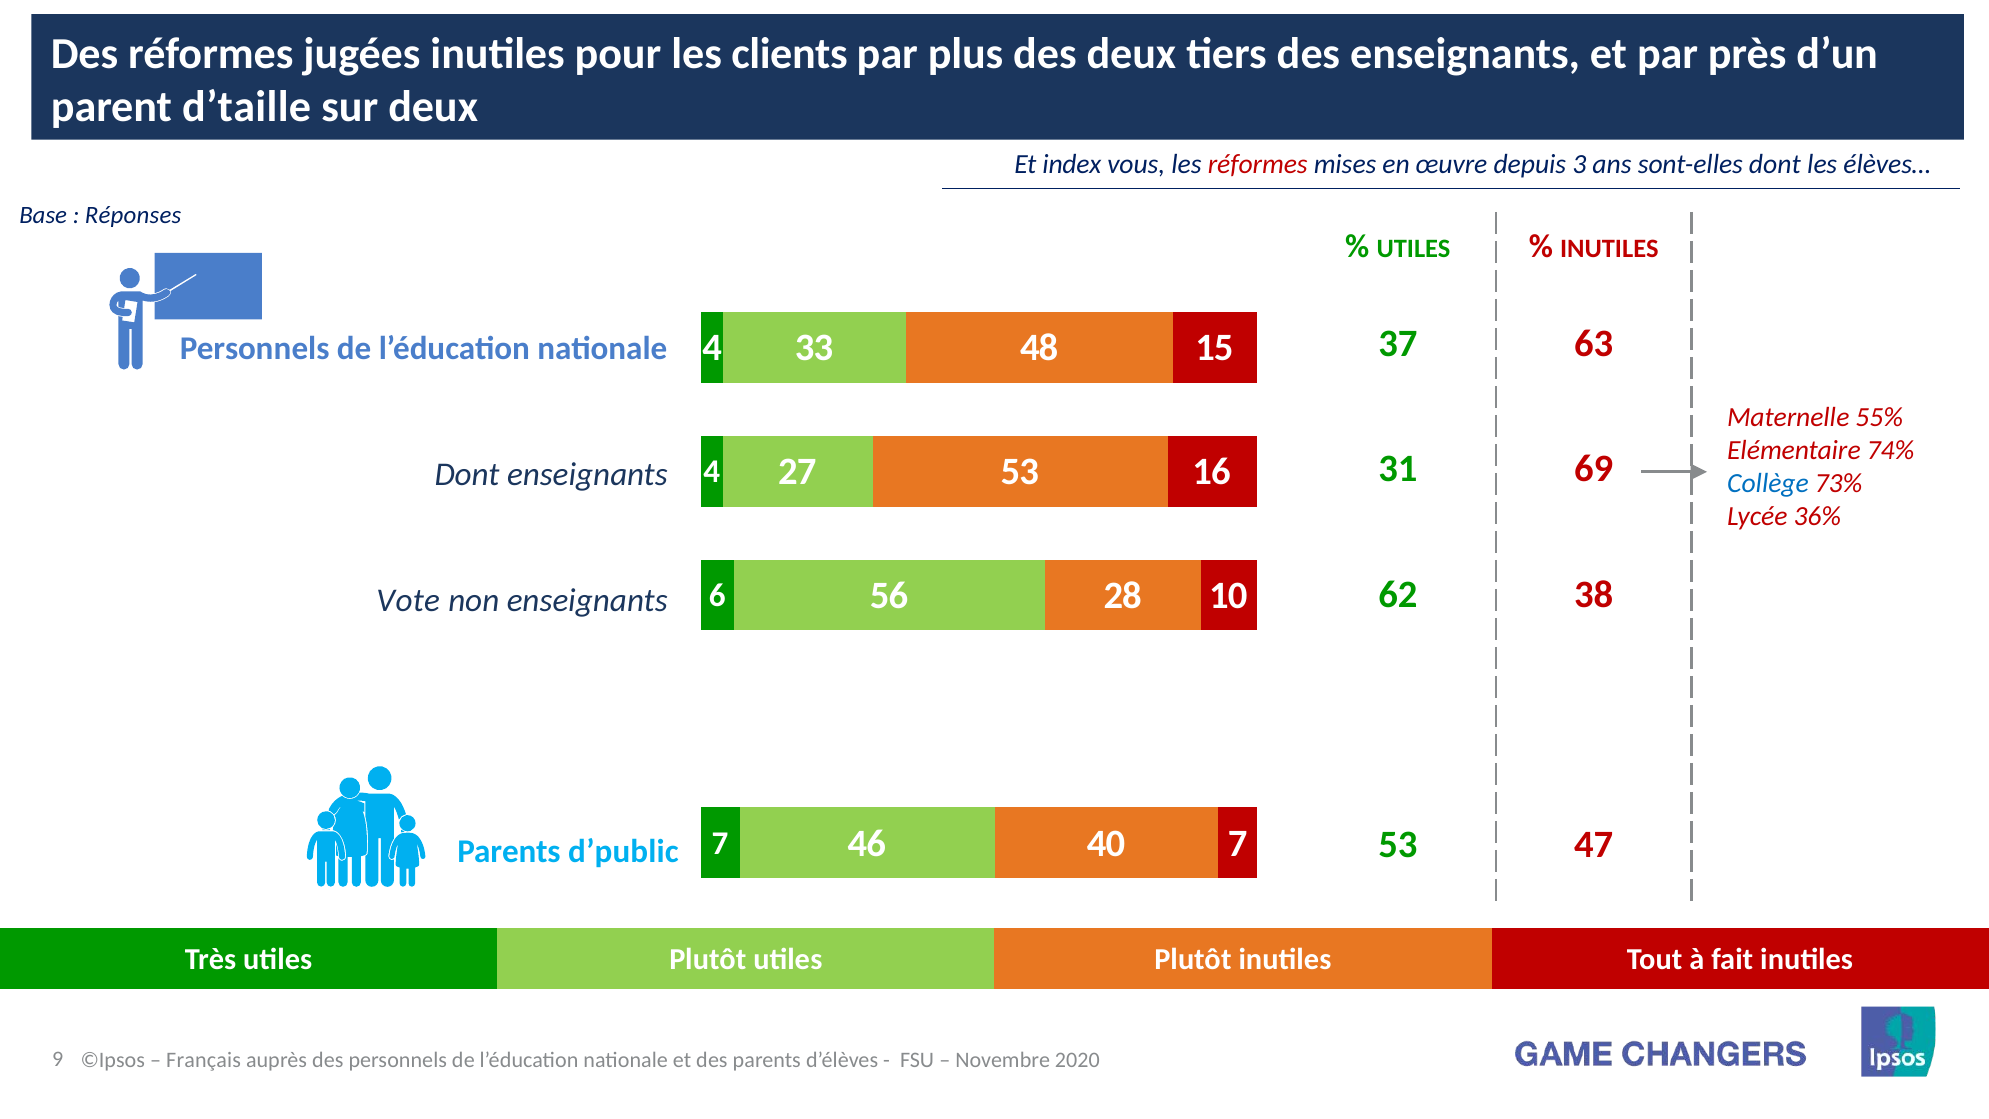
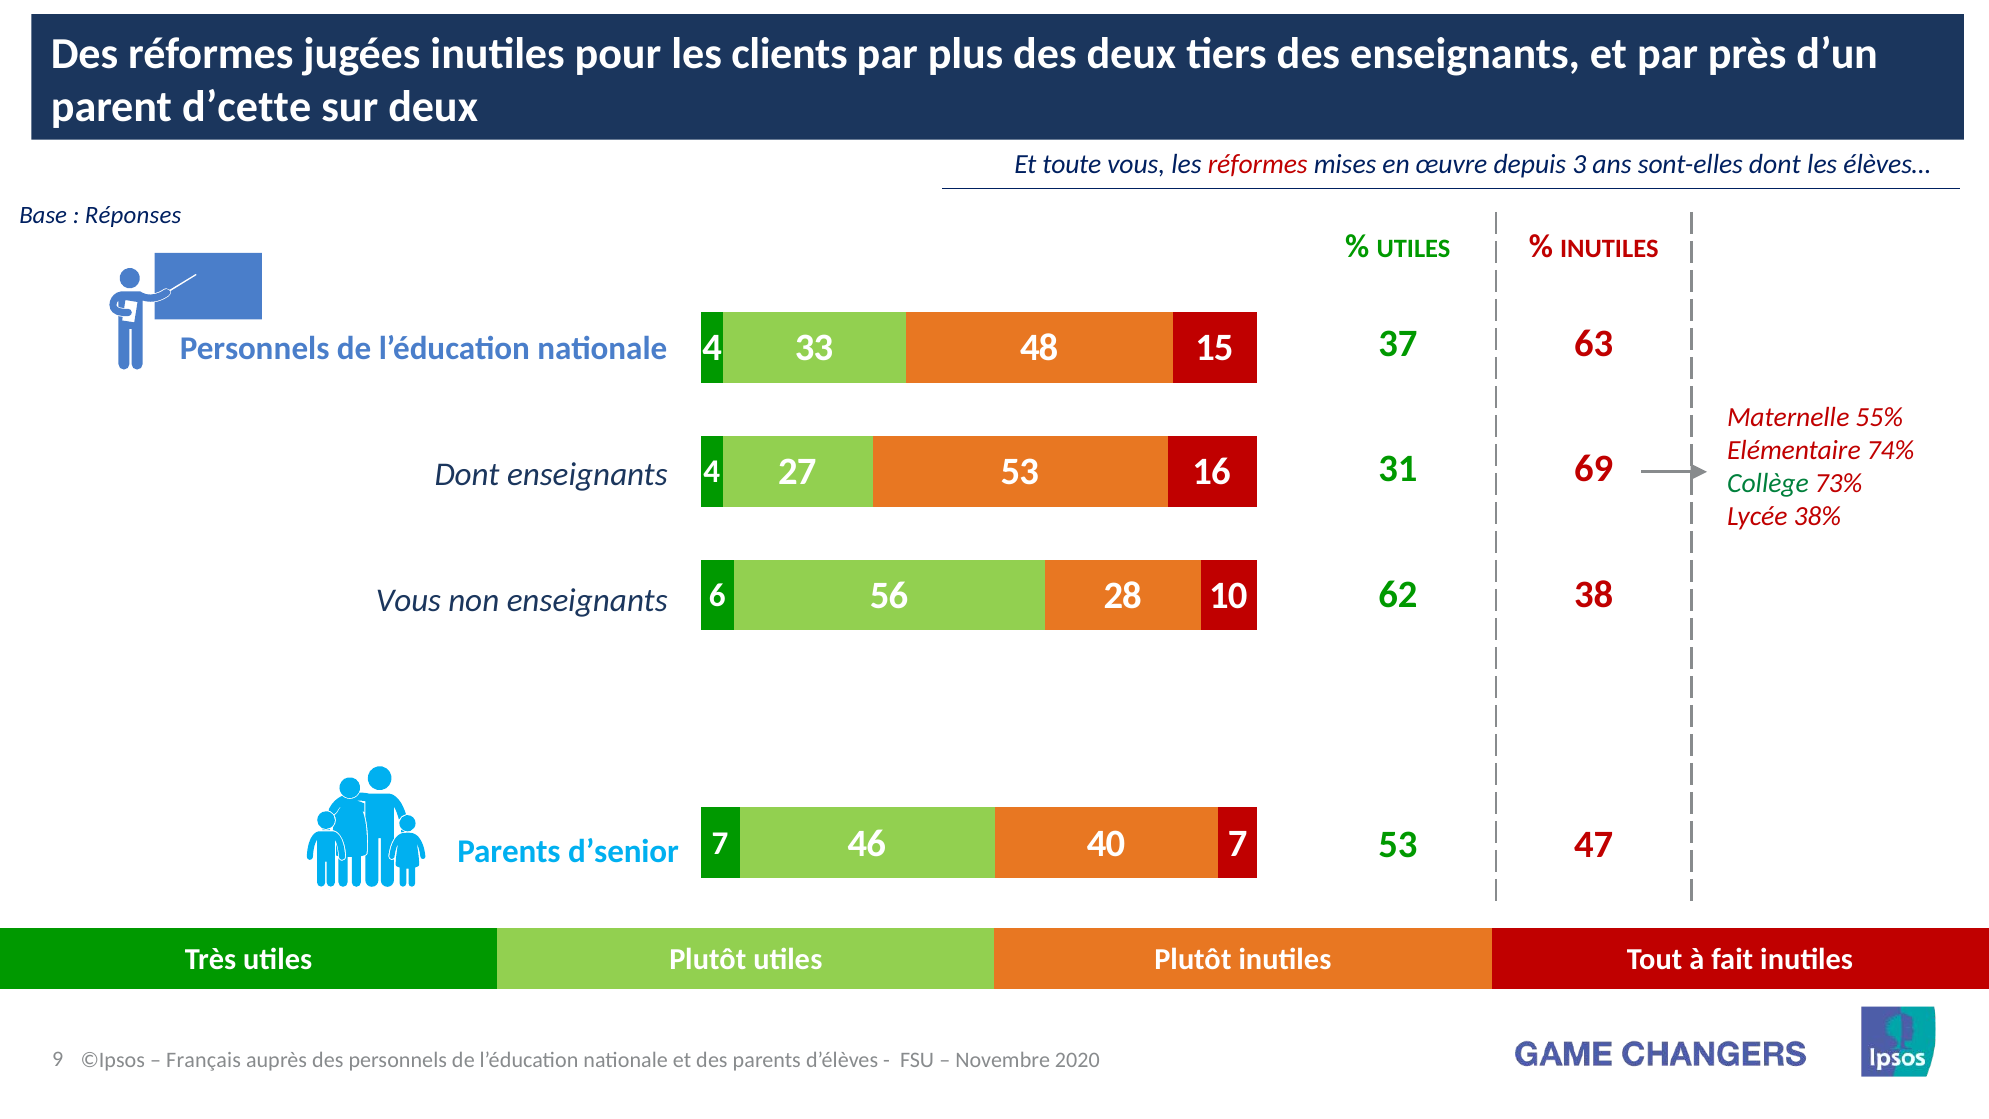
d’taille: d’taille -> d’cette
index: index -> toute
Collège colour: blue -> green
36%: 36% -> 38%
Vote at (408, 600): Vote -> Vous
d’public: d’public -> d’senior
